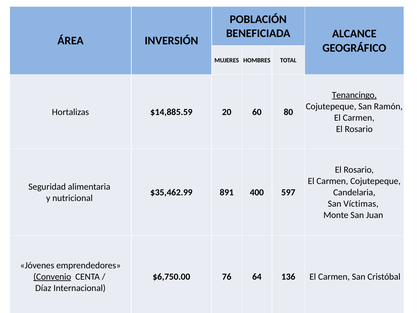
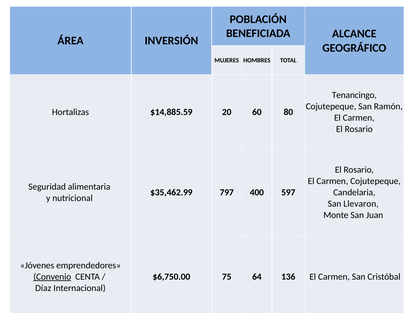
Tenancingo underline: present -> none
891: 891 -> 797
Víctimas: Víctimas -> Llevaron
76: 76 -> 75
